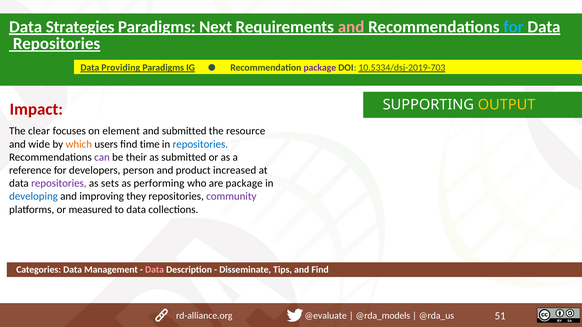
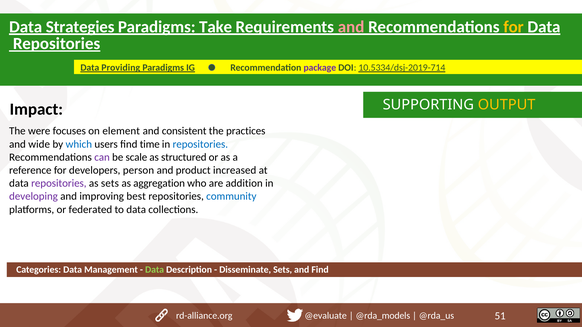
Next: Next -> Take
for at (514, 27) colour: light blue -> yellow
10.5334/dsj-2019-703: 10.5334/dsj-2019-703 -> 10.5334/dsj-2019-714
Impact colour: red -> black
clear: clear -> were
and submitted: submitted -> consistent
resource: resource -> practices
which colour: orange -> blue
their: their -> scale
as submitted: submitted -> structured
performing: performing -> aggregation
are package: package -> addition
developing colour: blue -> purple
they: they -> best
community colour: purple -> blue
measured: measured -> federated
Data at (155, 270) colour: pink -> light green
Disseminate Tips: Tips -> Sets
